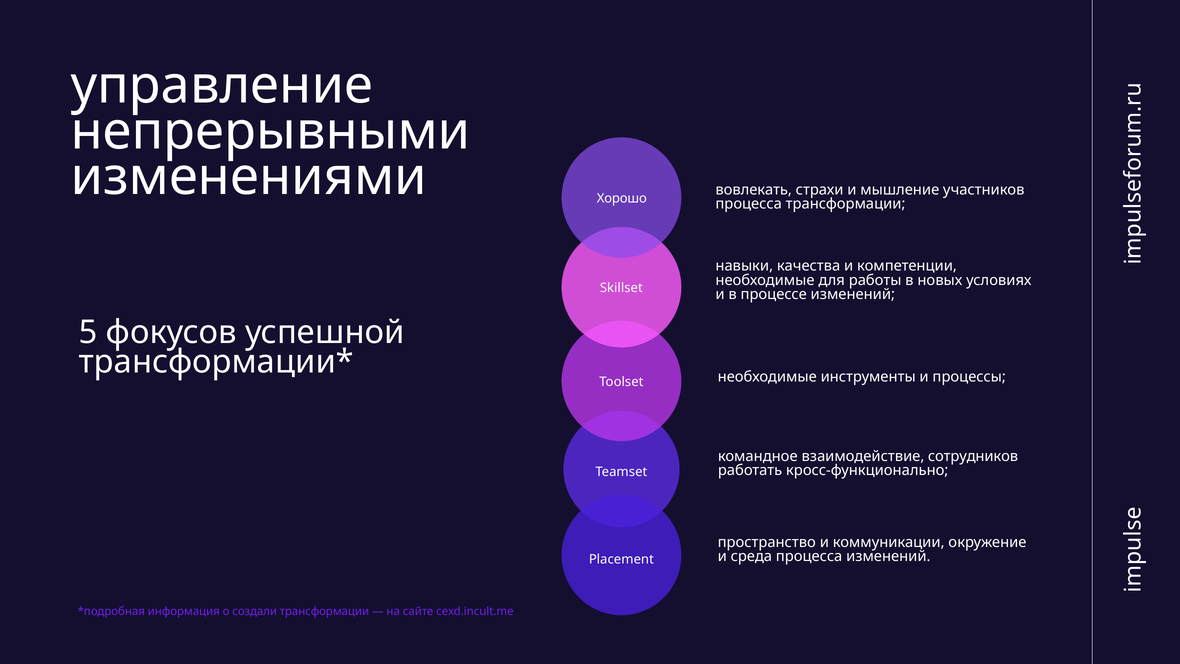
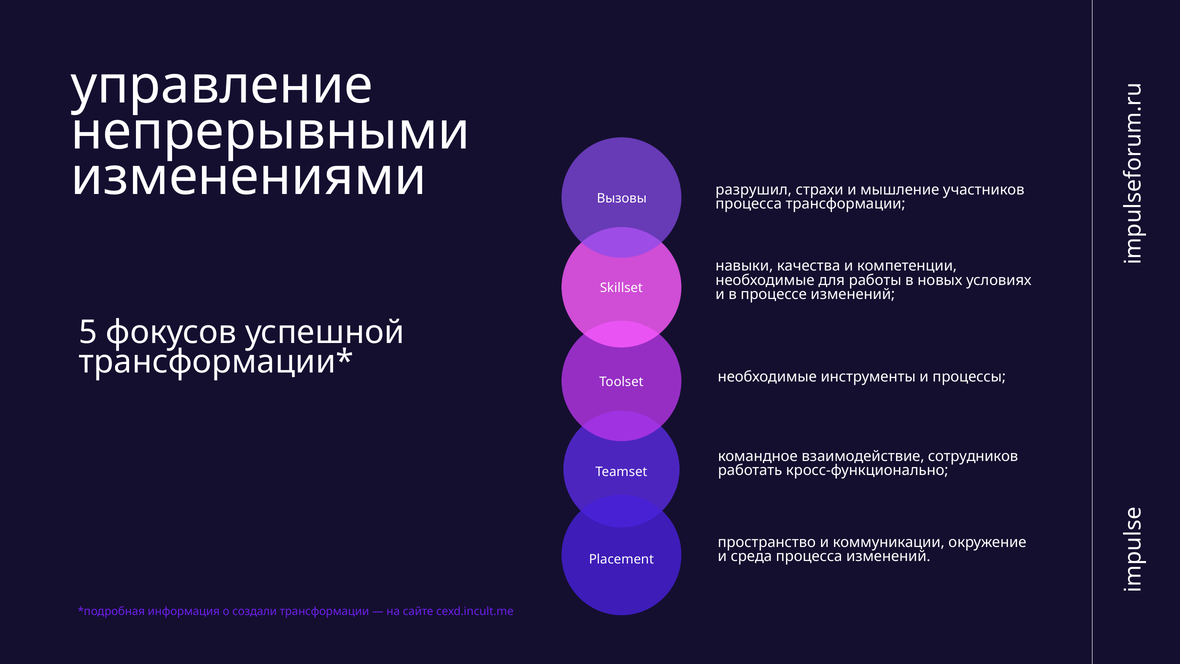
вовлекать: вовлекать -> разрушил
Хорошо: Хорошо -> Вызовы
